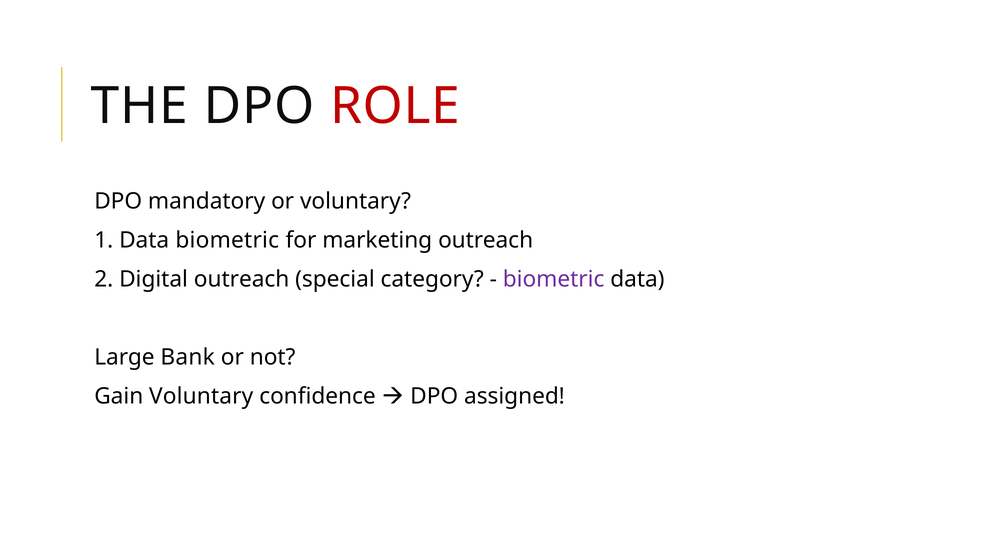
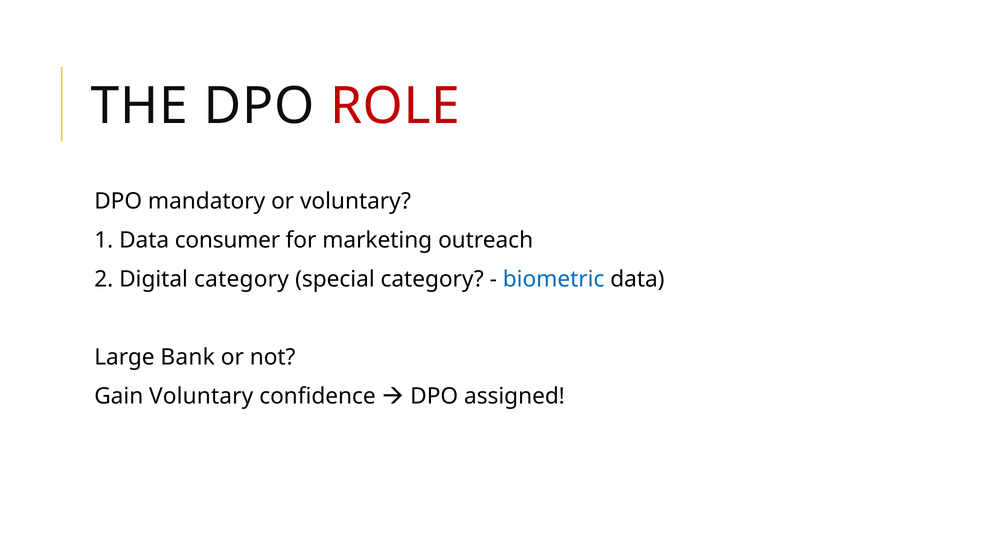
Data biometric: biometric -> consumer
Digital outreach: outreach -> category
biometric at (554, 279) colour: purple -> blue
